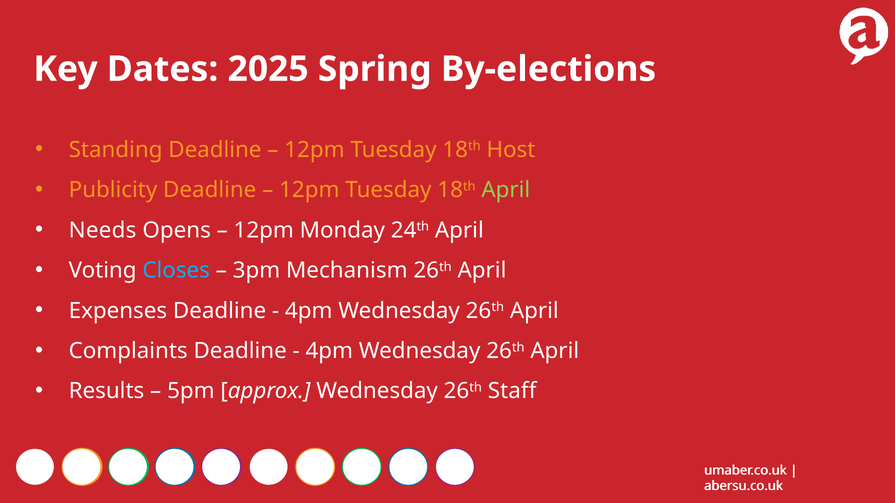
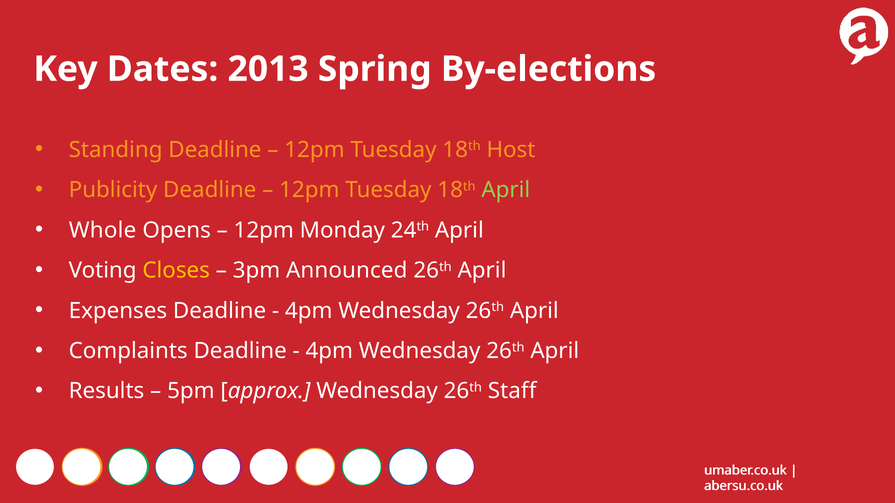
2025: 2025 -> 2013
Needs: Needs -> Whole
Closes colour: light blue -> yellow
Mechanism: Mechanism -> Announced
